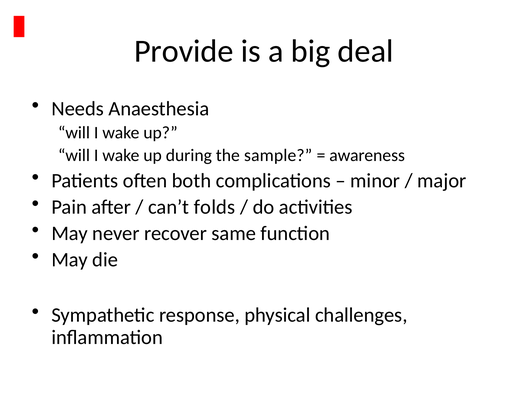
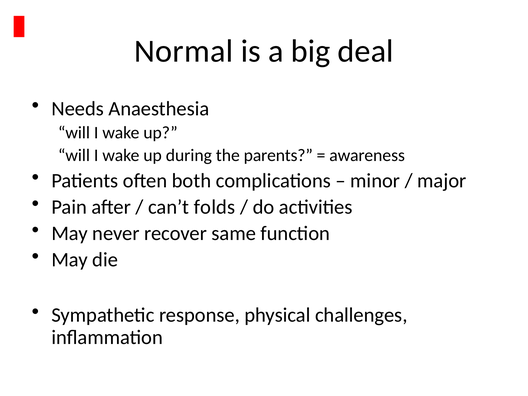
Provide: Provide -> Normal
sample: sample -> parents
